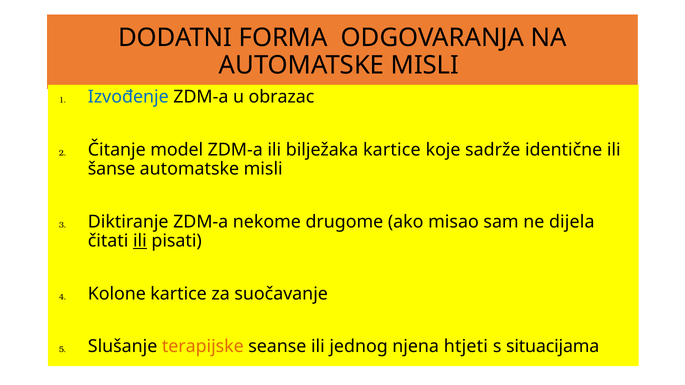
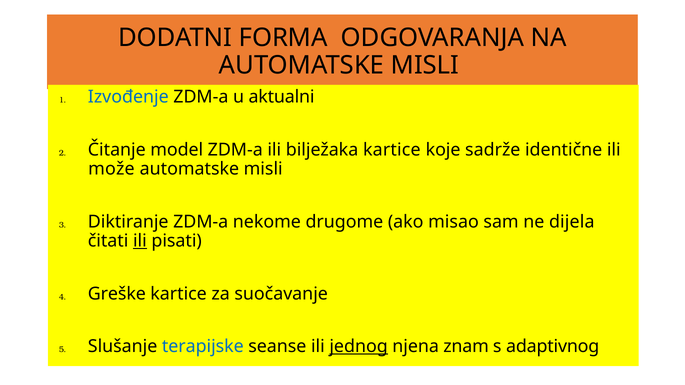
obrazac: obrazac -> aktualni
šanse: šanse -> može
Kolone: Kolone -> Greške
terapijske colour: orange -> blue
jednog underline: none -> present
htjeti: htjeti -> znam
situacijama: situacijama -> adaptivnog
